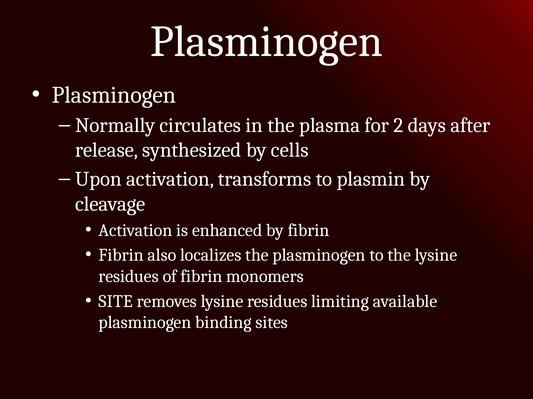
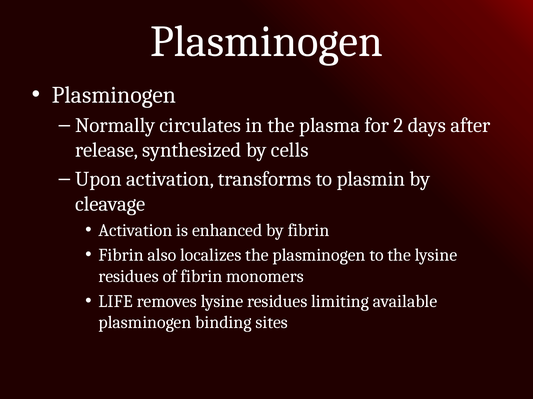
SITE: SITE -> LIFE
